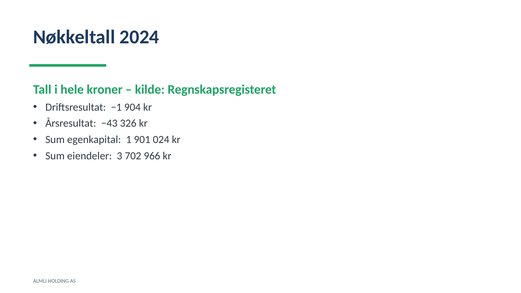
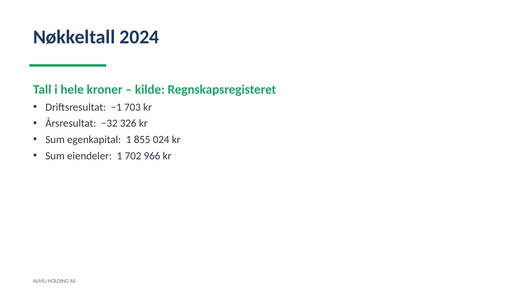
904: 904 -> 703
−43: −43 -> −32
901: 901 -> 855
eiendeler 3: 3 -> 1
